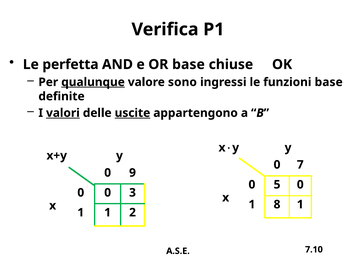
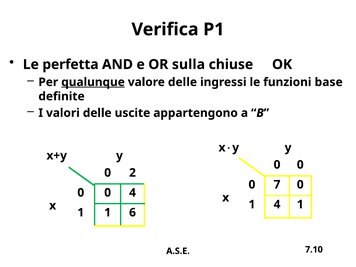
OR base: base -> sulla
valore sono: sono -> delle
valori underline: present -> none
uscite underline: present -> none
7 at (300, 165): 7 -> 0
9: 9 -> 2
5: 5 -> 7
0 3: 3 -> 4
1 8: 8 -> 4
2: 2 -> 6
